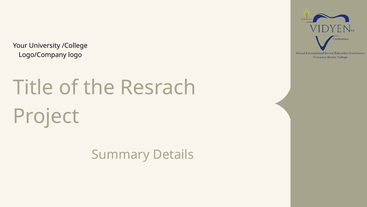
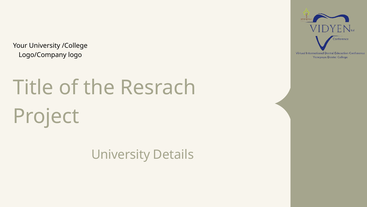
Summary at (121, 154): Summary -> University
